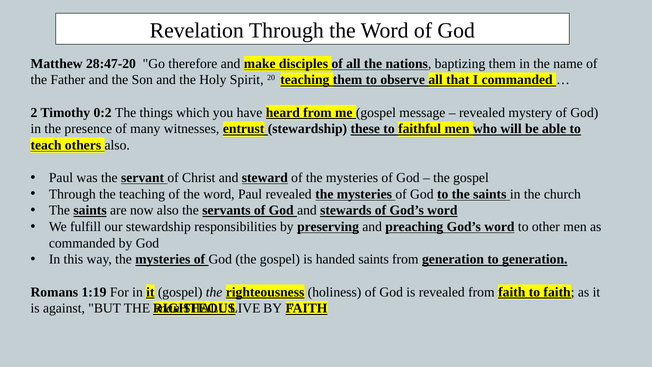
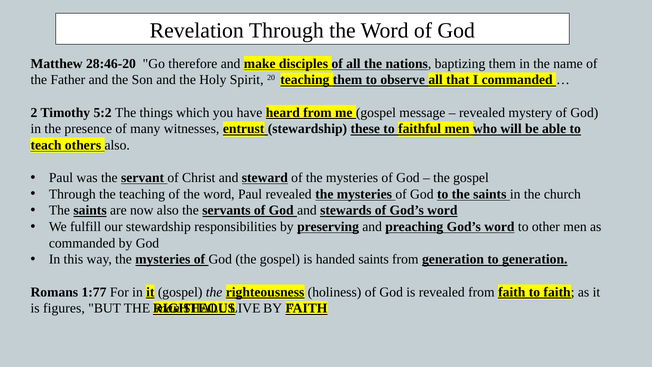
28:47-20: 28:47-20 -> 28:46-20
0:2: 0:2 -> 5:2
1:19: 1:19 -> 1:77
against: against -> figures
